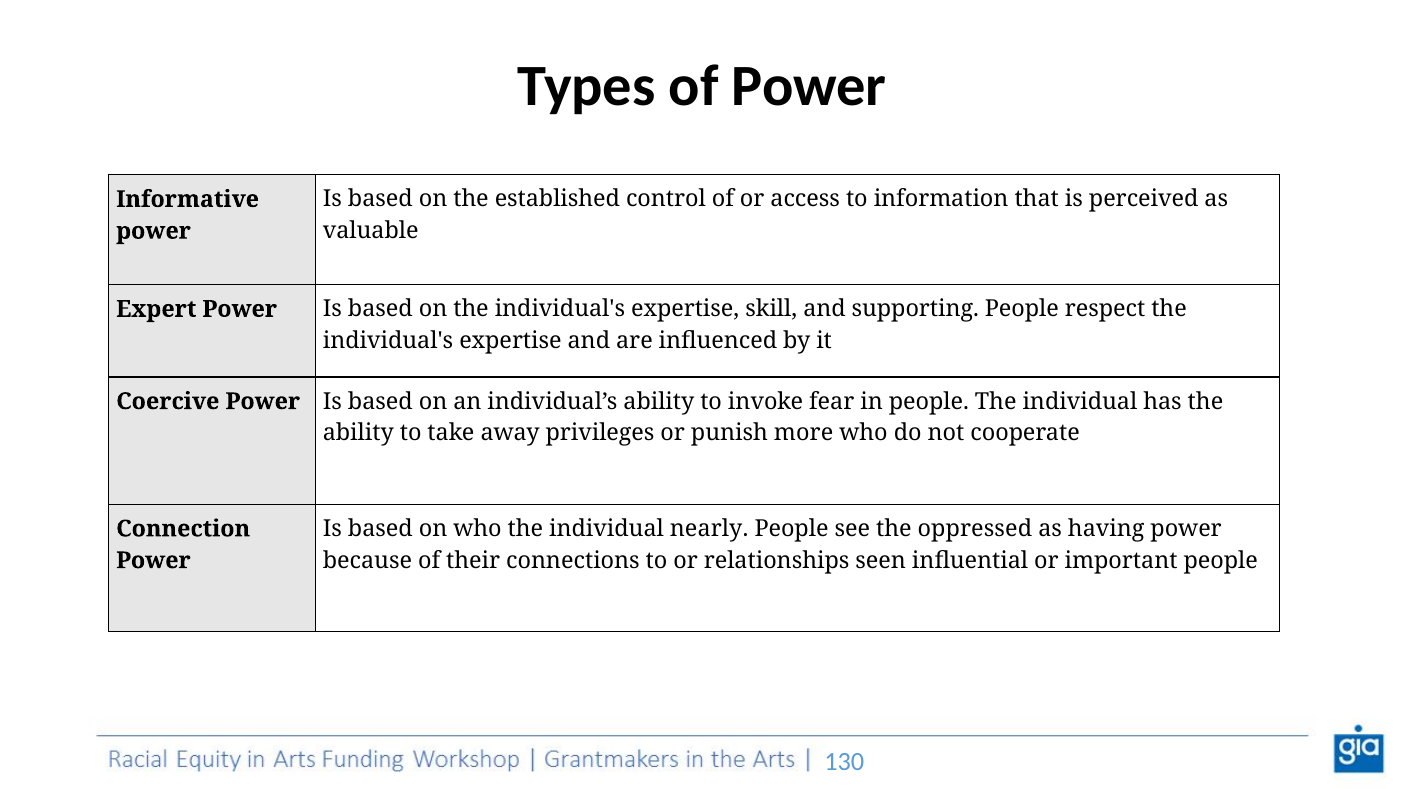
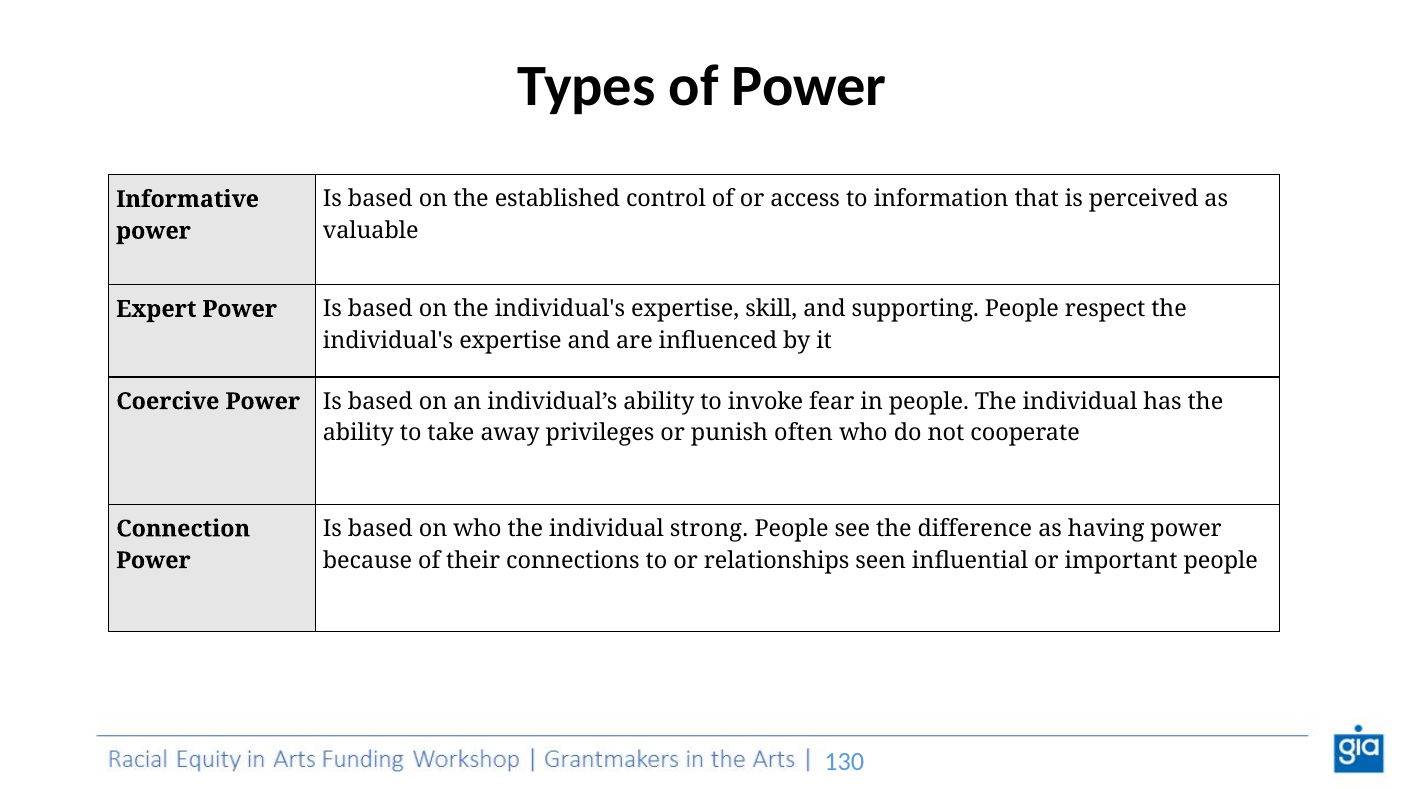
more: more -> often
nearly: nearly -> strong
oppressed: oppressed -> difference
